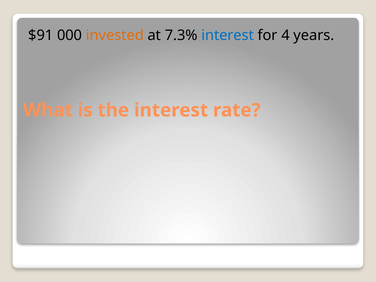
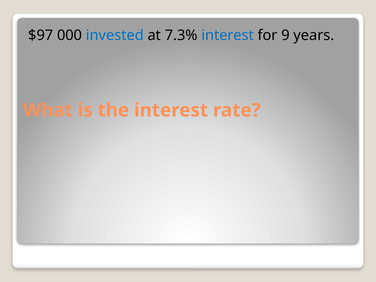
$91: $91 -> $97
invested colour: orange -> blue
4: 4 -> 9
